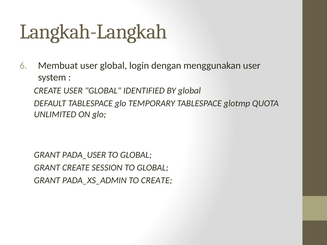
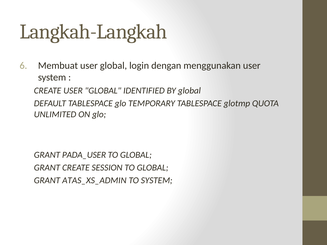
PADA_XS_ADMIN: PADA_XS_ADMIN -> ATAS_XS_ADMIN
TO CREATE: CREATE -> SYSTEM
